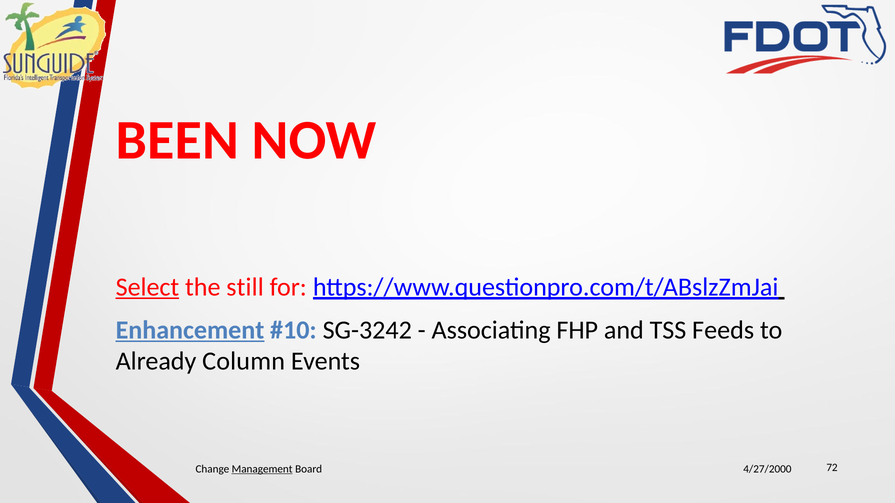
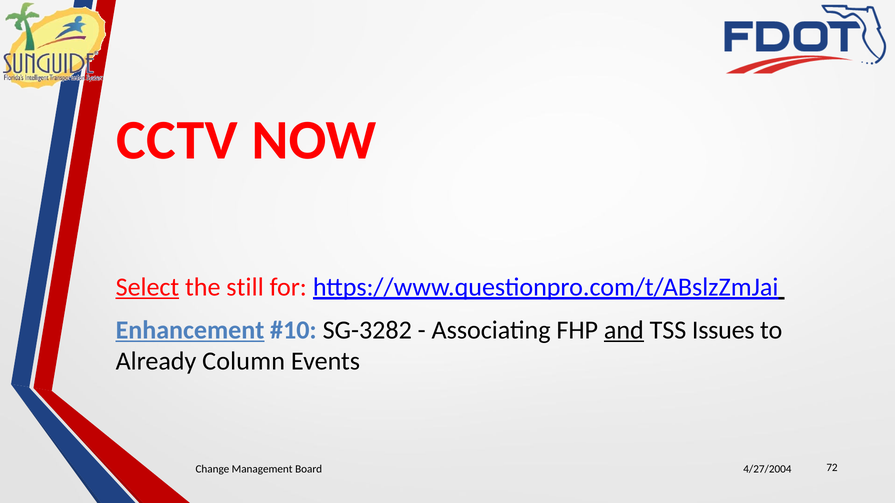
BEEN: BEEN -> CCTV
SG-3242: SG-3242 -> SG-3282
and underline: none -> present
Feeds: Feeds -> Issues
Management underline: present -> none
4/27/2000: 4/27/2000 -> 4/27/2004
